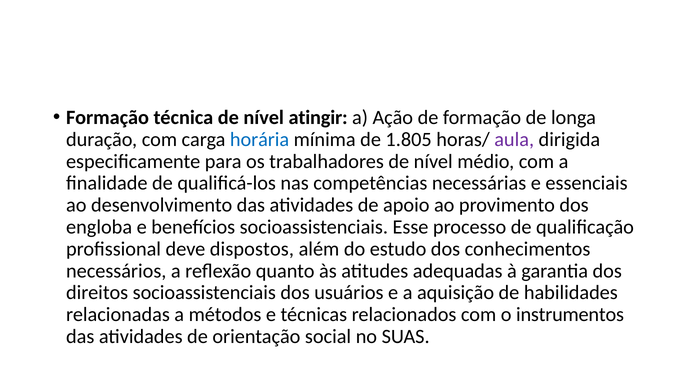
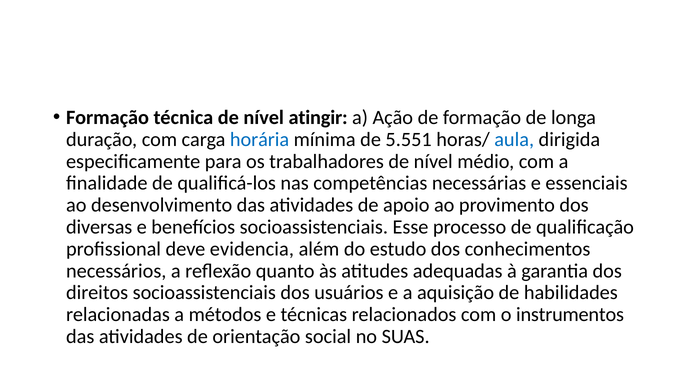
1.805: 1.805 -> 5.551
aula colour: purple -> blue
engloba: engloba -> diversas
dispostos: dispostos -> evidencia
